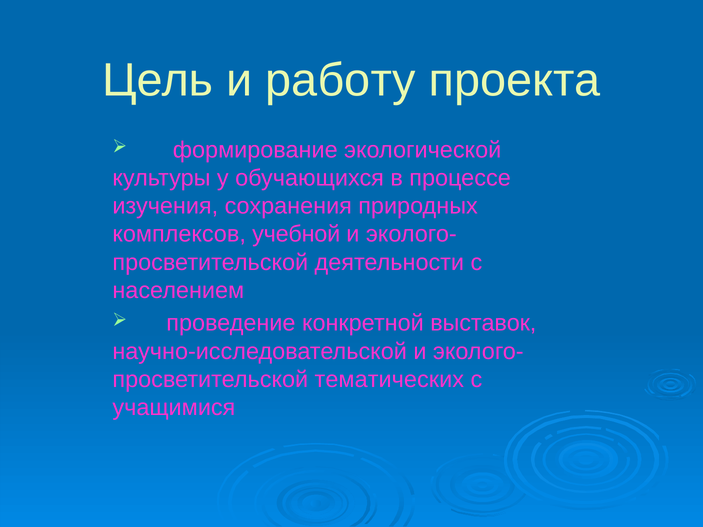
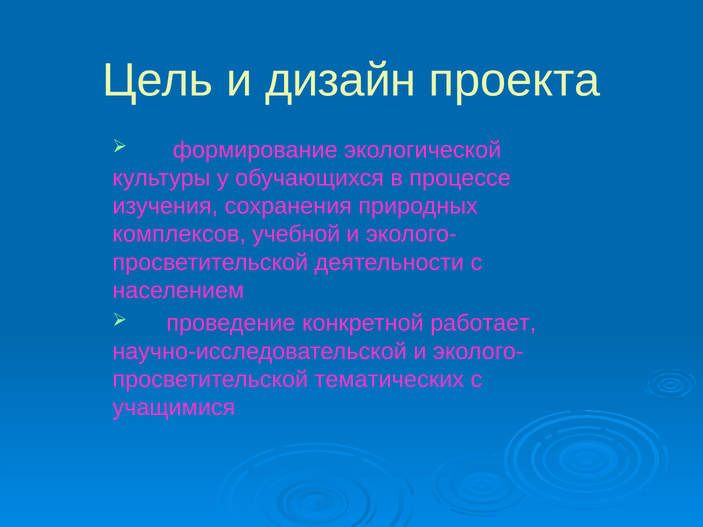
работу: работу -> дизайн
выставок: выставок -> работает
